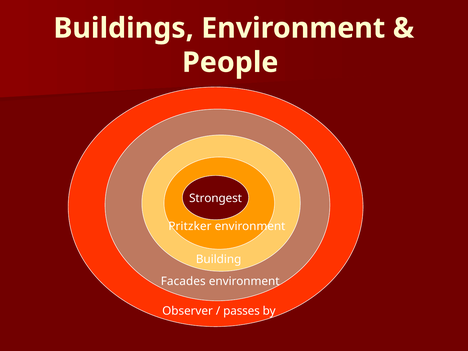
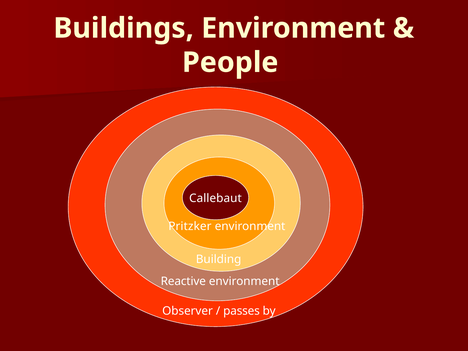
Strongest: Strongest -> Callebaut
Facades: Facades -> Reactive
